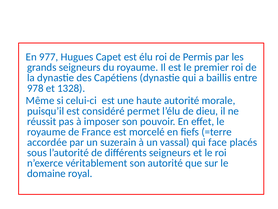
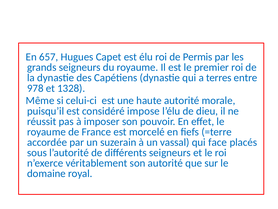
977: 977 -> 657
baillis: baillis -> terres
permet: permet -> impose
